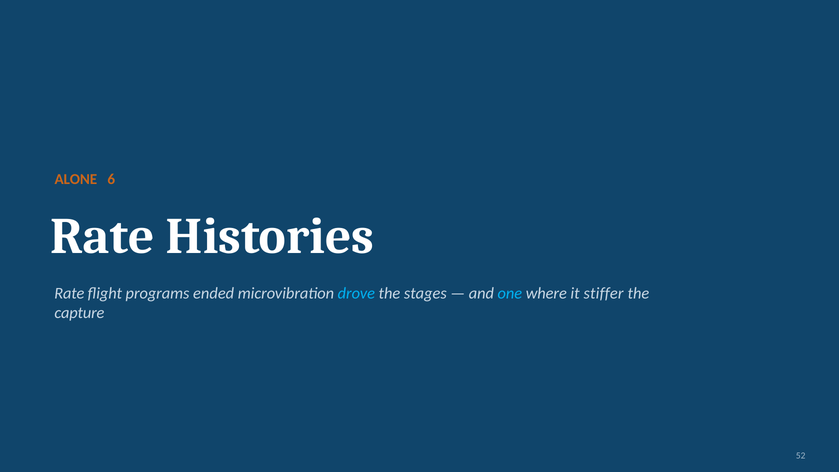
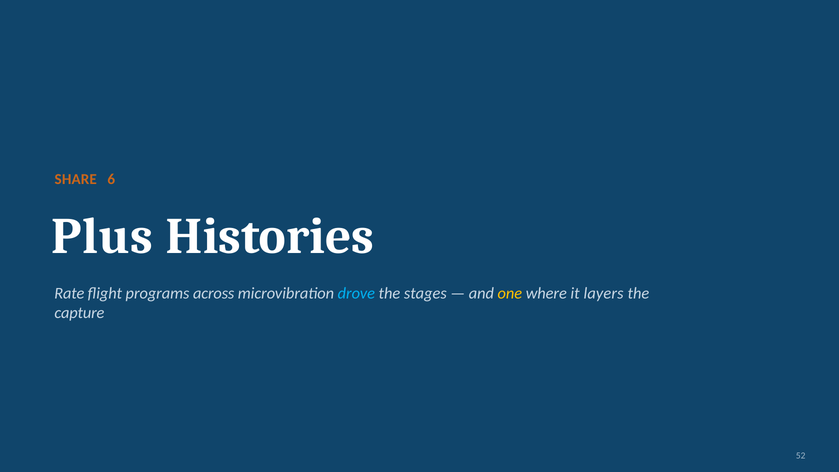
ALONE: ALONE -> SHARE
Rate at (102, 236): Rate -> Plus
ended: ended -> across
one colour: light blue -> yellow
stiffer: stiffer -> layers
